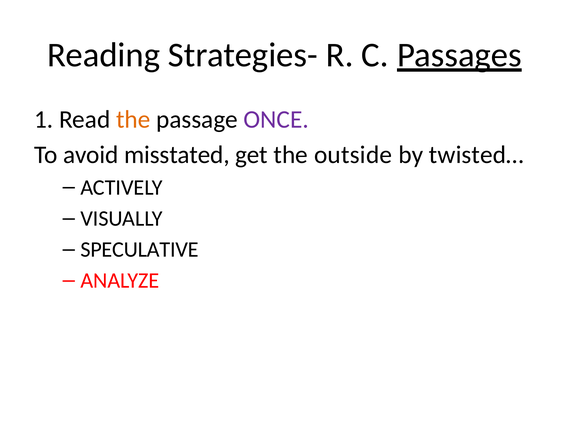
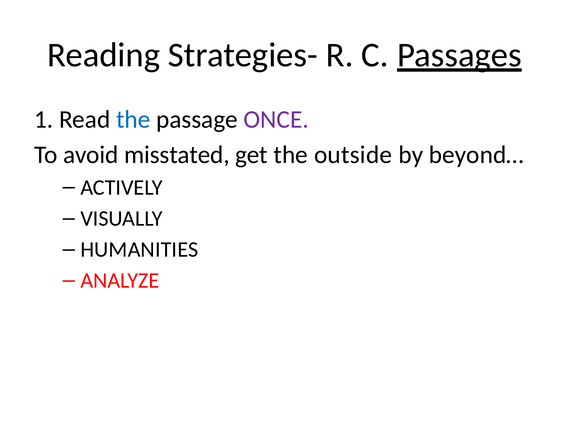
the at (133, 119) colour: orange -> blue
twisted…: twisted… -> beyond…
SPECULATIVE: SPECULATIVE -> HUMANITIES
